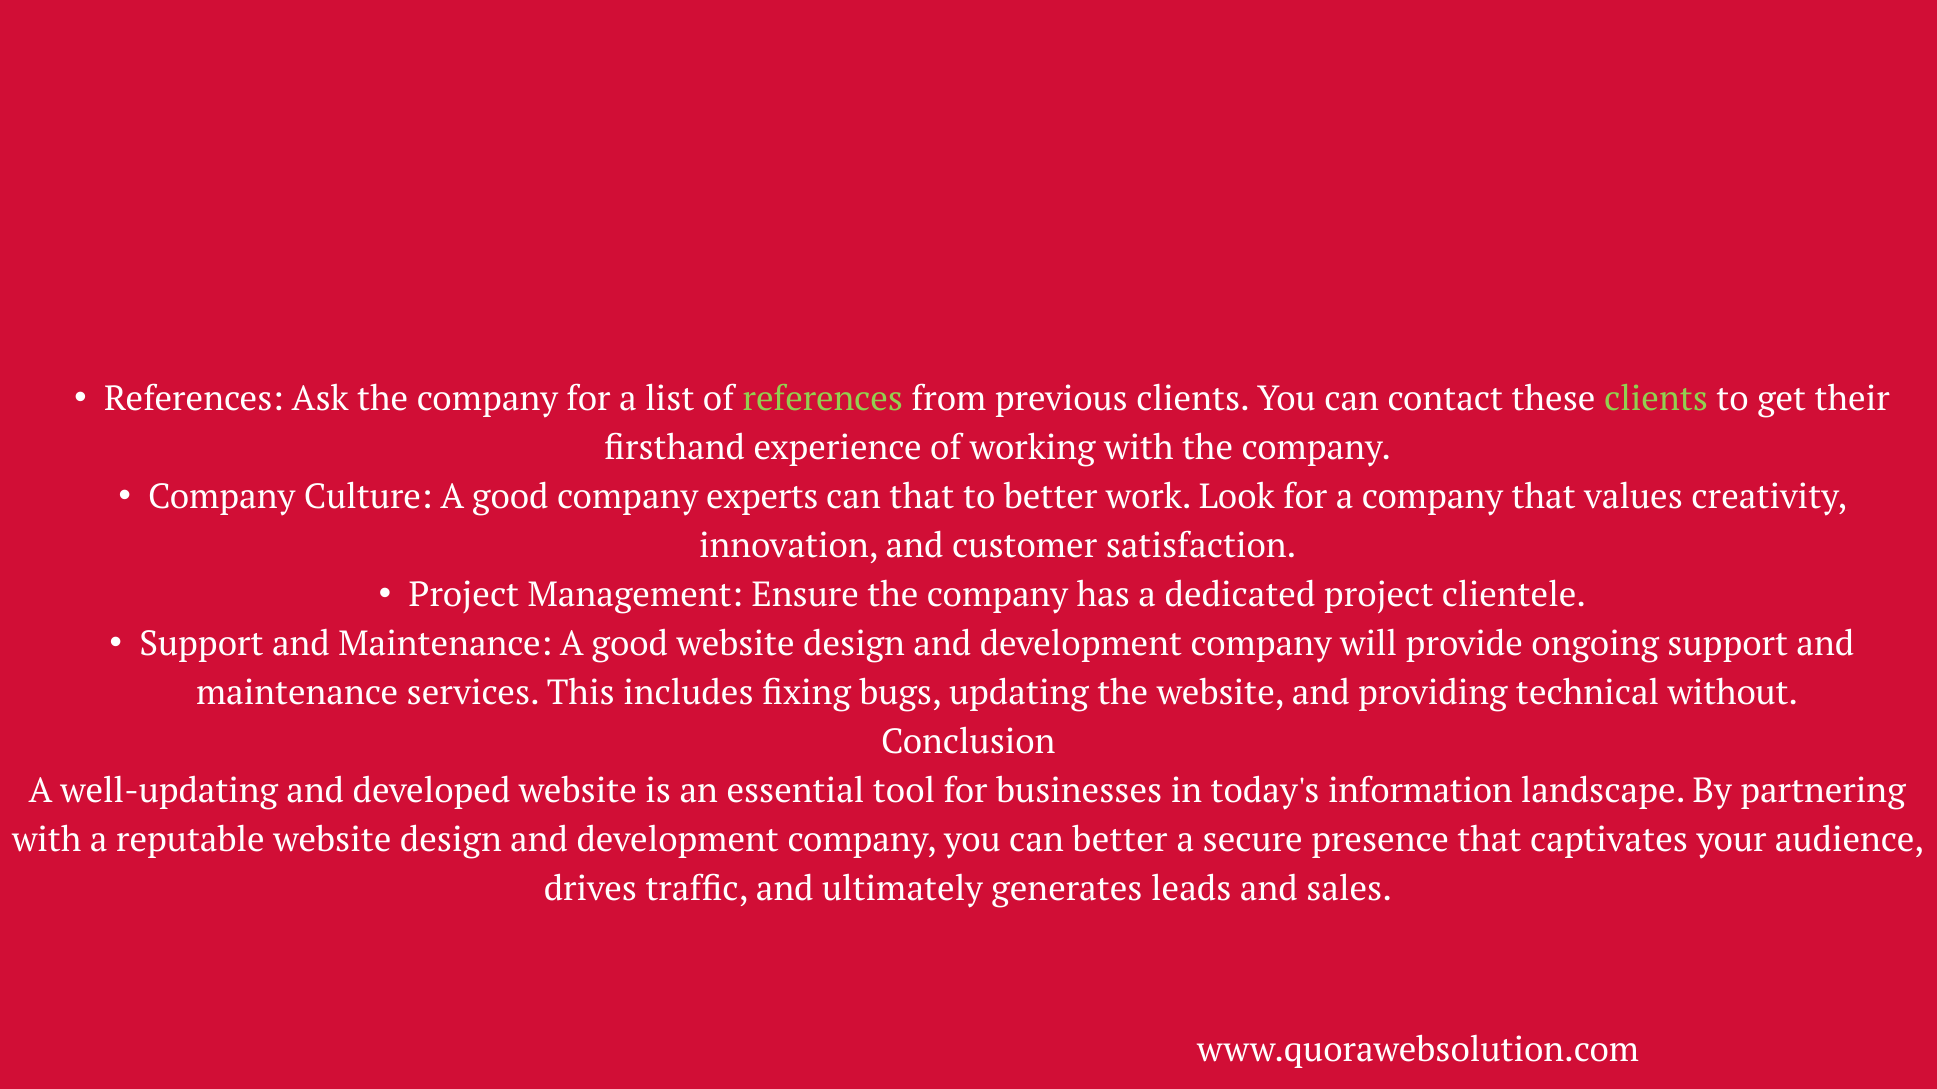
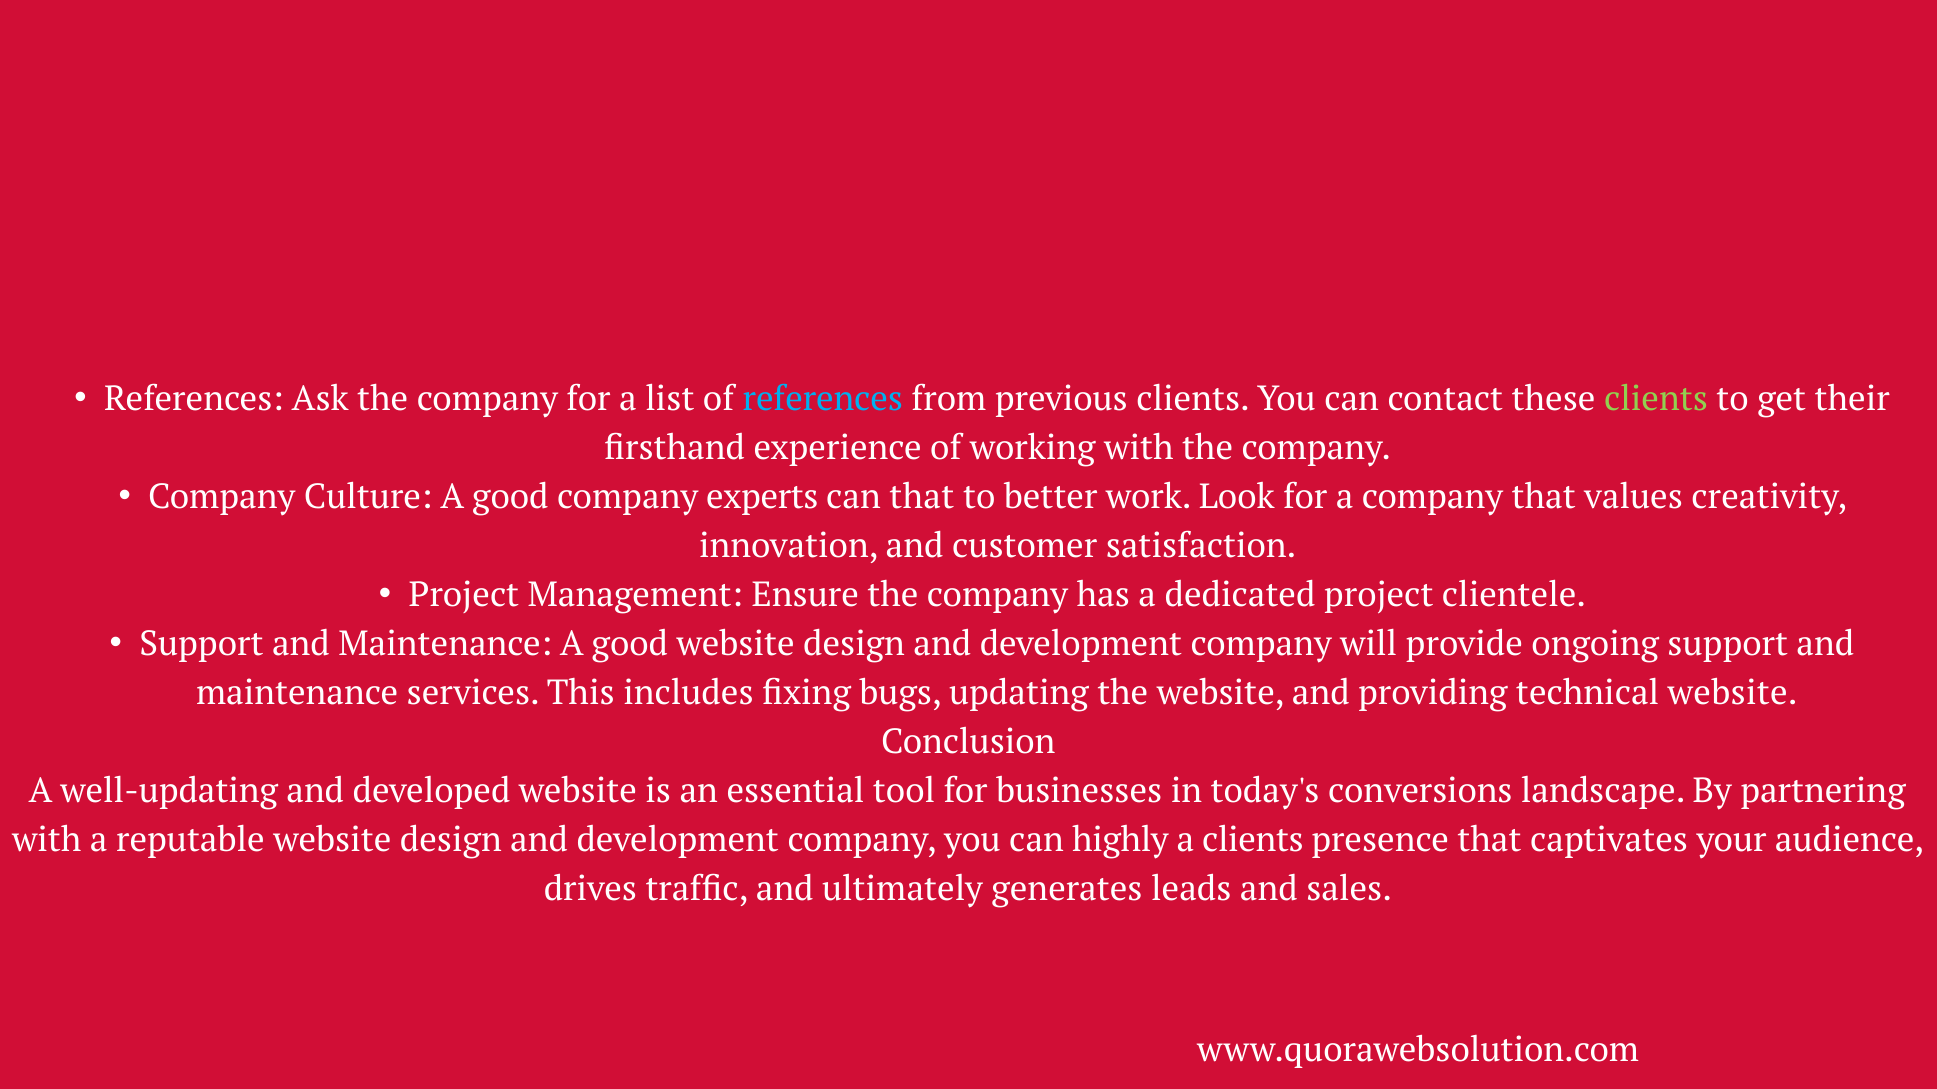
references at (823, 400) colour: light green -> light blue
technical without: without -> website
information: information -> conversions
can better: better -> highly
a secure: secure -> clients
